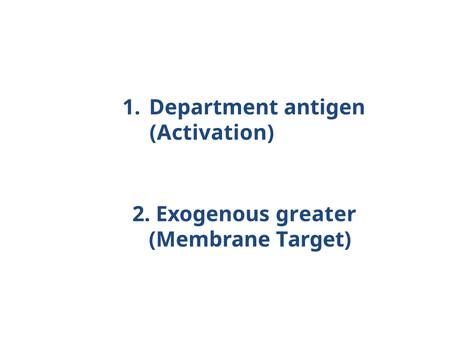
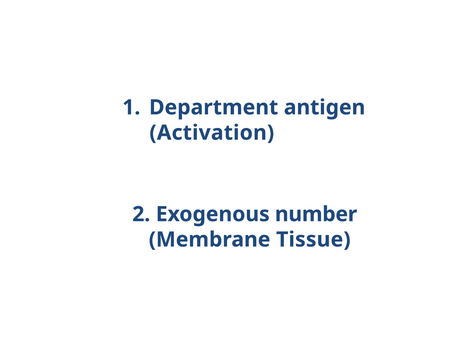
greater: greater -> number
Target: Target -> Tissue
